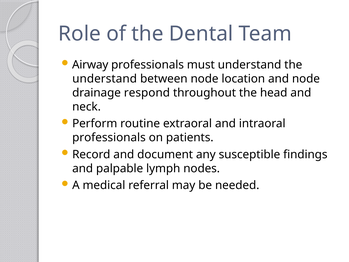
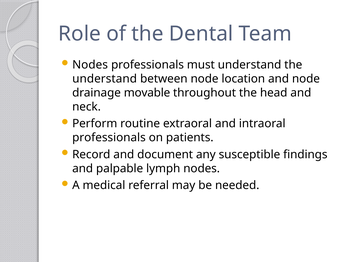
Airway at (90, 65): Airway -> Nodes
respond: respond -> movable
